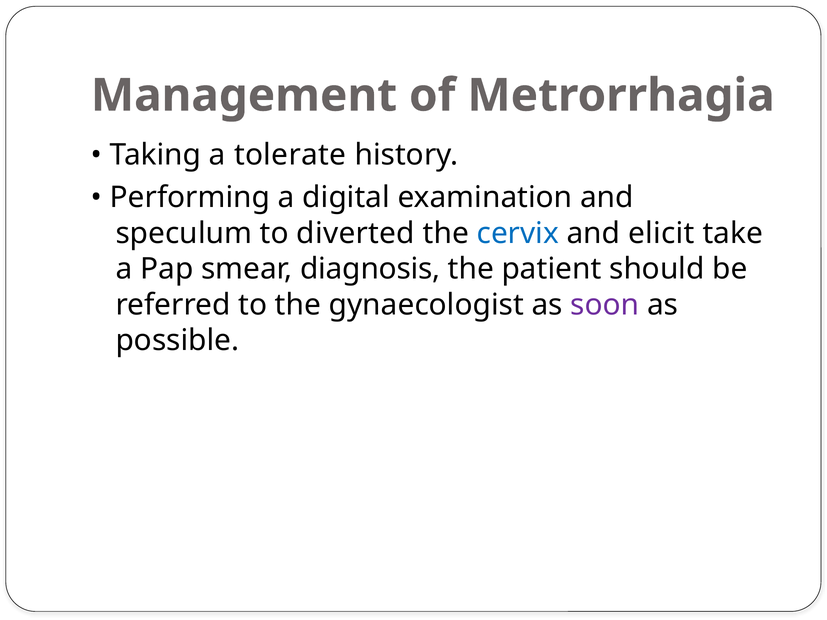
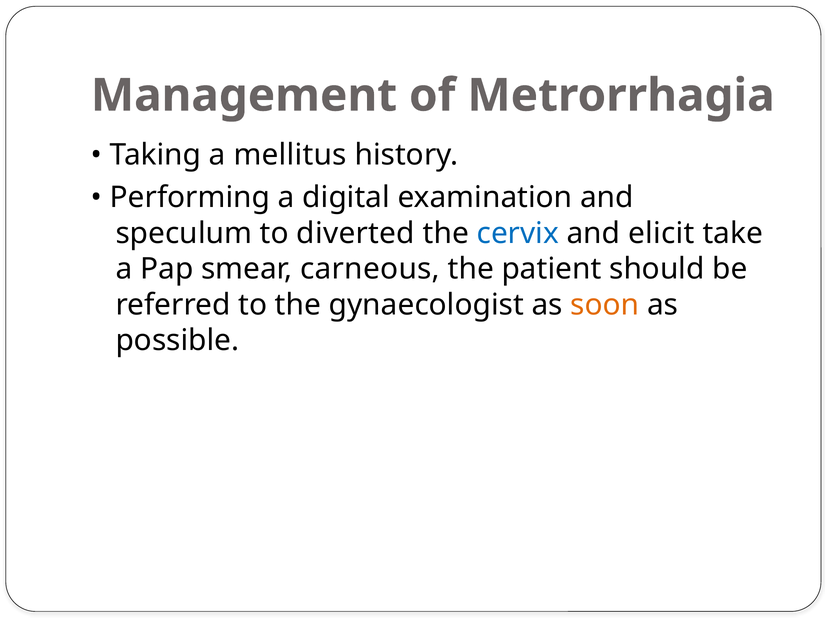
tolerate: tolerate -> mellitus
diagnosis: diagnosis -> carneous
soon colour: purple -> orange
